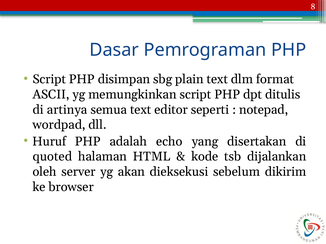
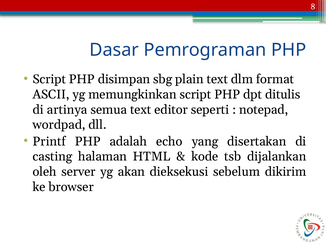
Huruf: Huruf -> Printf
quoted: quoted -> casting
